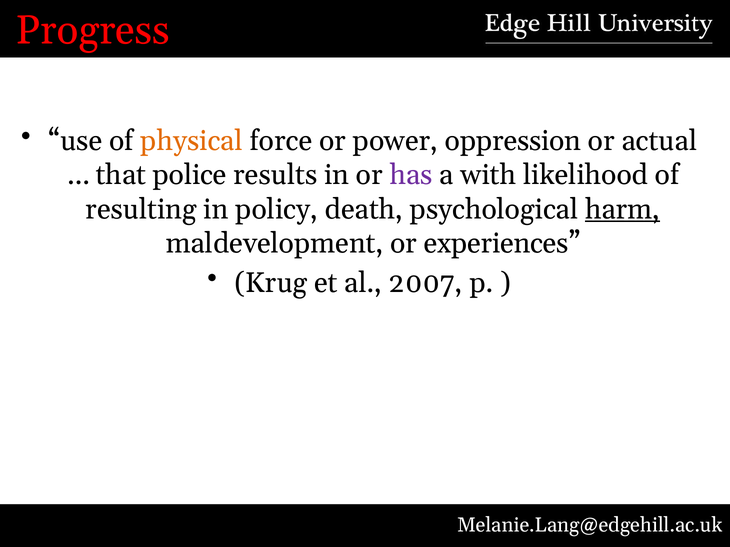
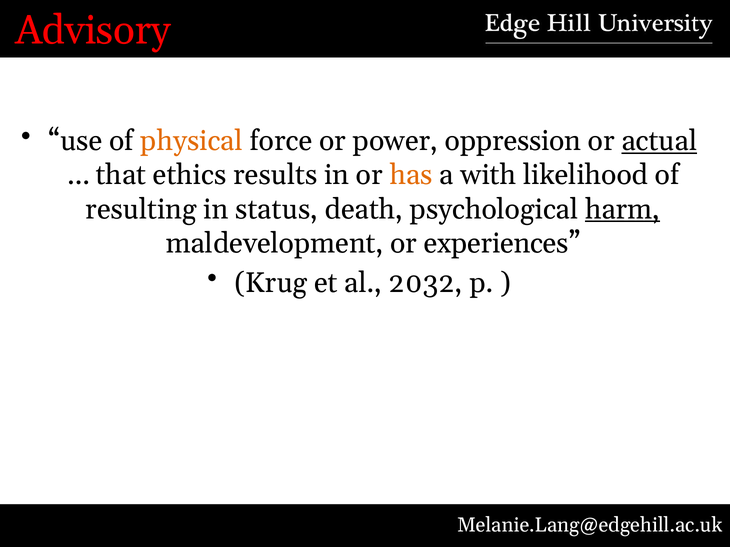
Progress: Progress -> Advisory
actual underline: none -> present
police: police -> ethics
has colour: purple -> orange
policy: policy -> status
2007: 2007 -> 2032
